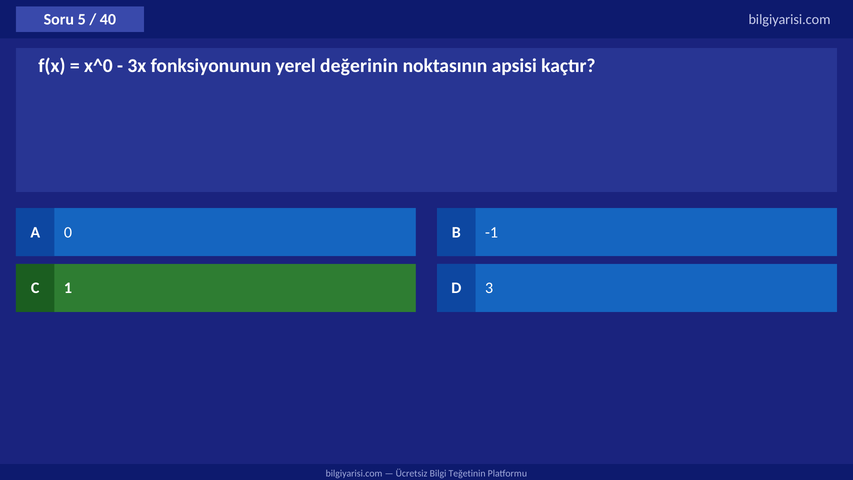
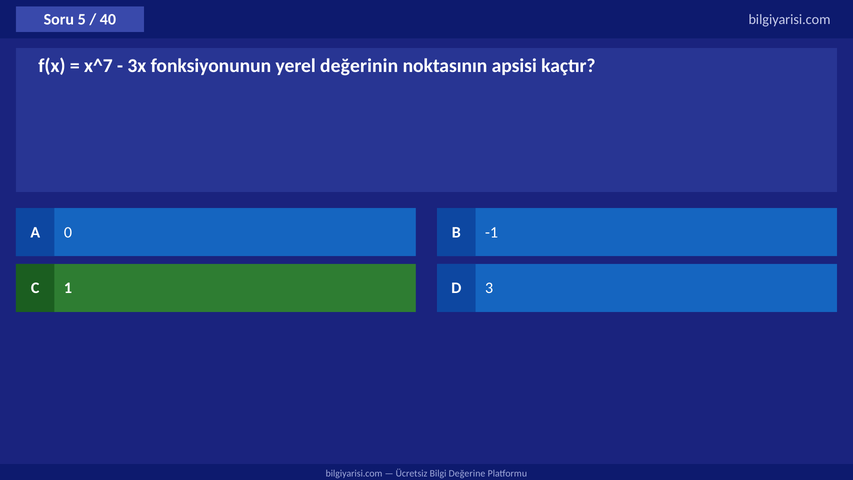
x^0: x^0 -> x^7
Teğetinin: Teğetinin -> Değerine
